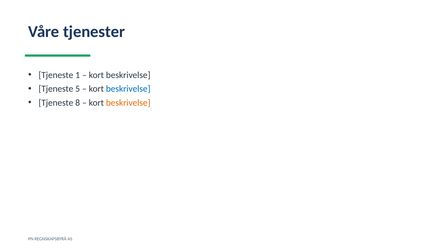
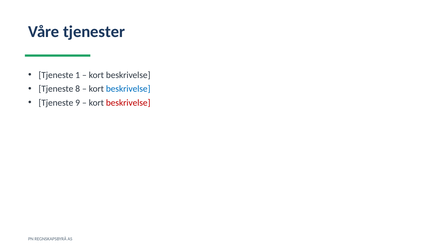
5: 5 -> 8
8: 8 -> 9
beskrivelse at (128, 103) colour: orange -> red
